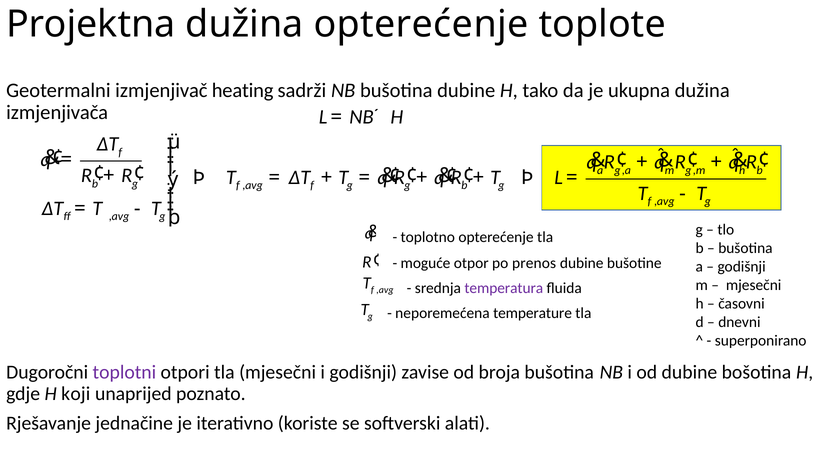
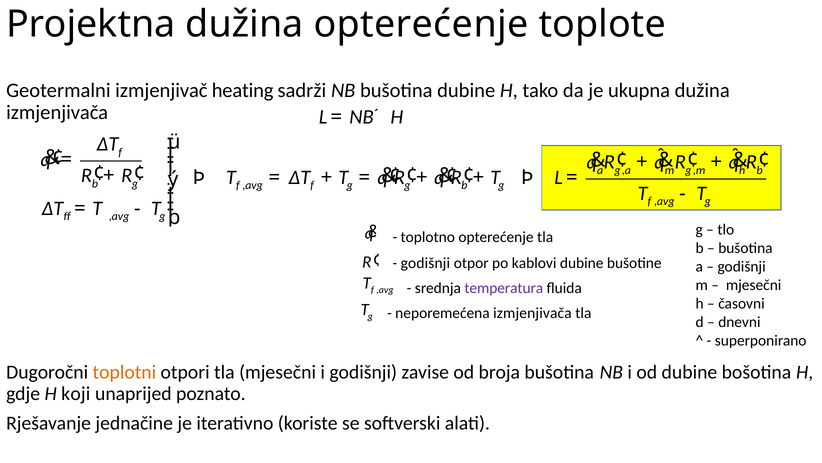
moguće at (426, 263): moguće -> godišnji
prenos: prenos -> kablovi
neporemećena temperature: temperature -> izmjenjivača
toplotni colour: purple -> orange
